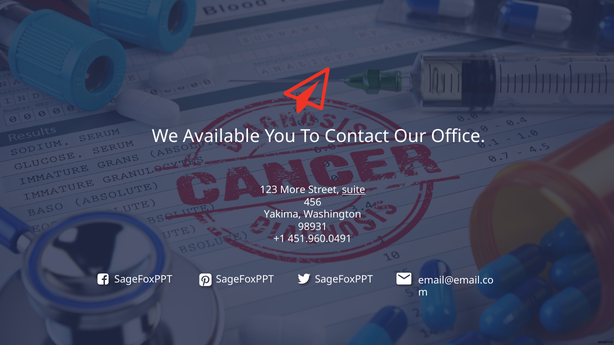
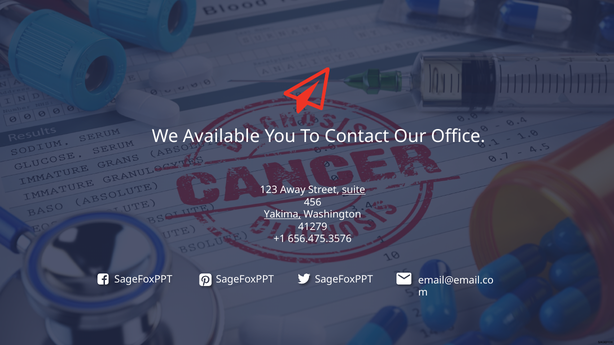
More: More -> Away
Yakima underline: none -> present
98931: 98931 -> 41279
451.960.0491: 451.960.0491 -> 656.475.3576
